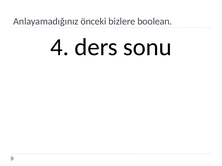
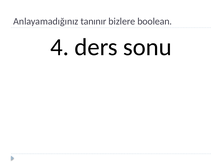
önceki: önceki -> tanınır
